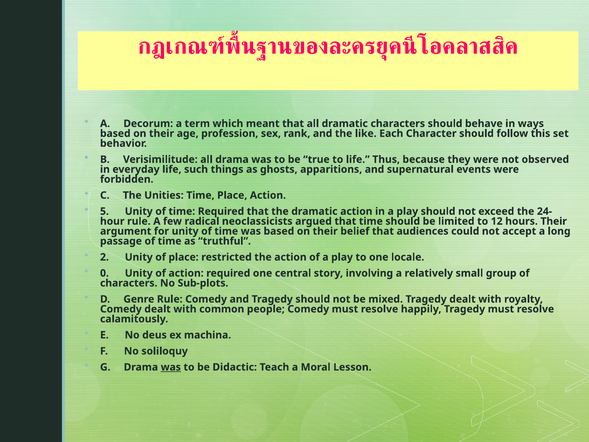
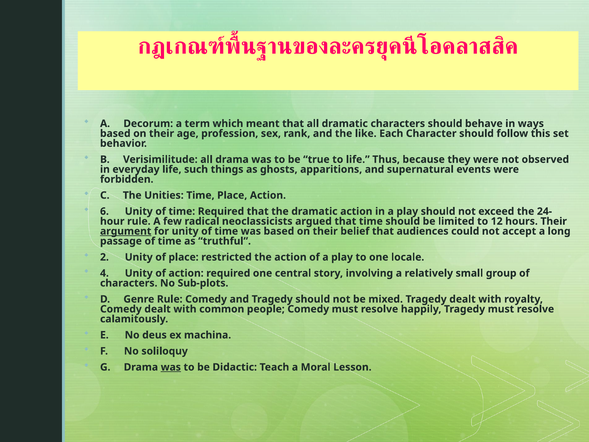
5: 5 -> 6
argument underline: none -> present
0: 0 -> 4
